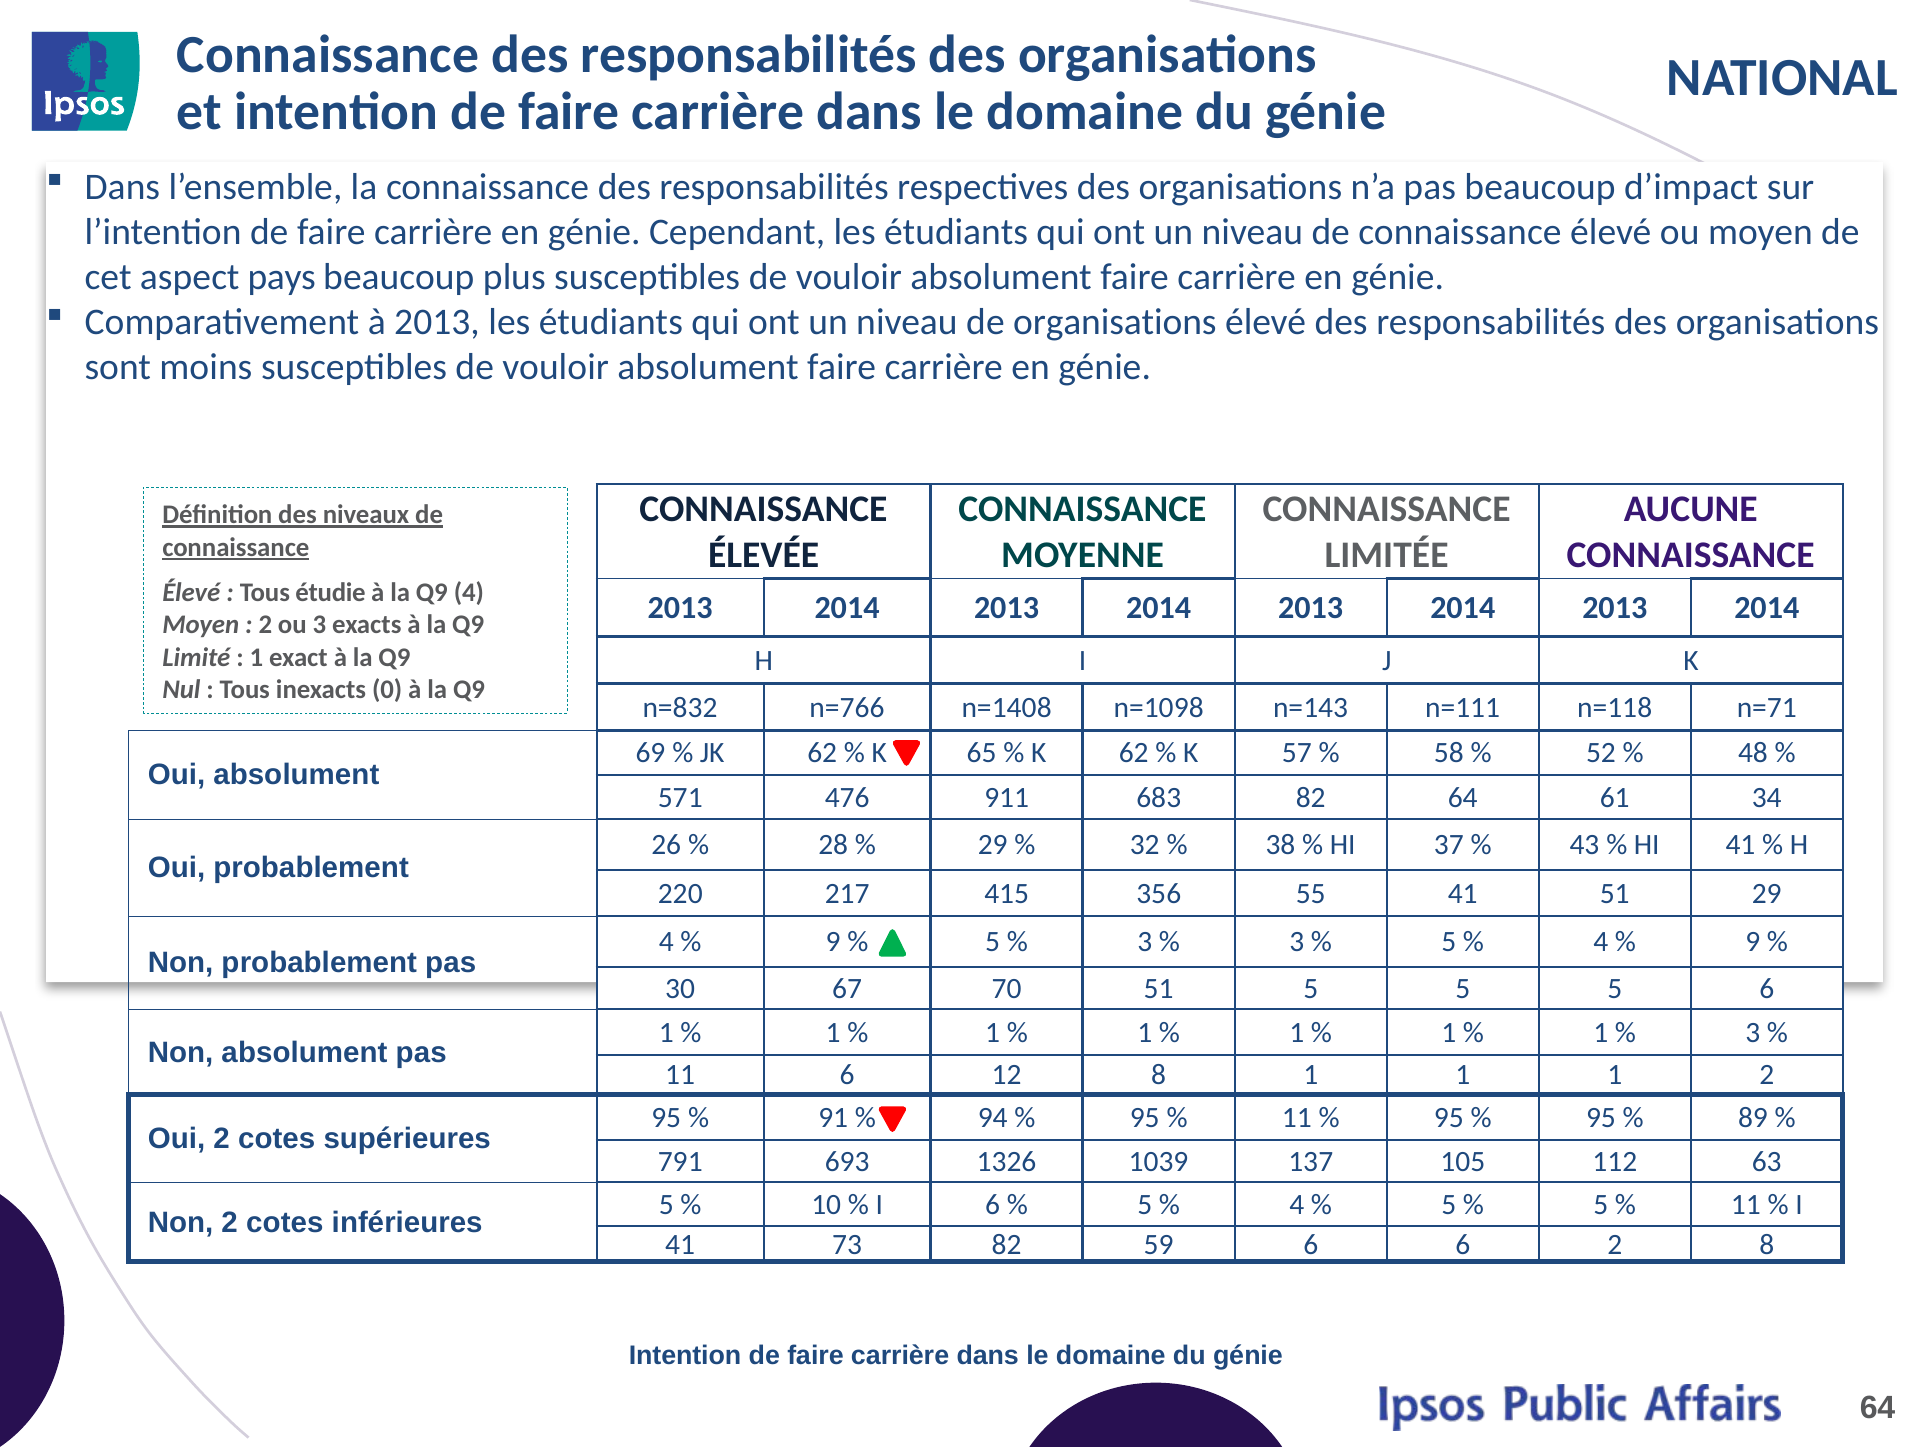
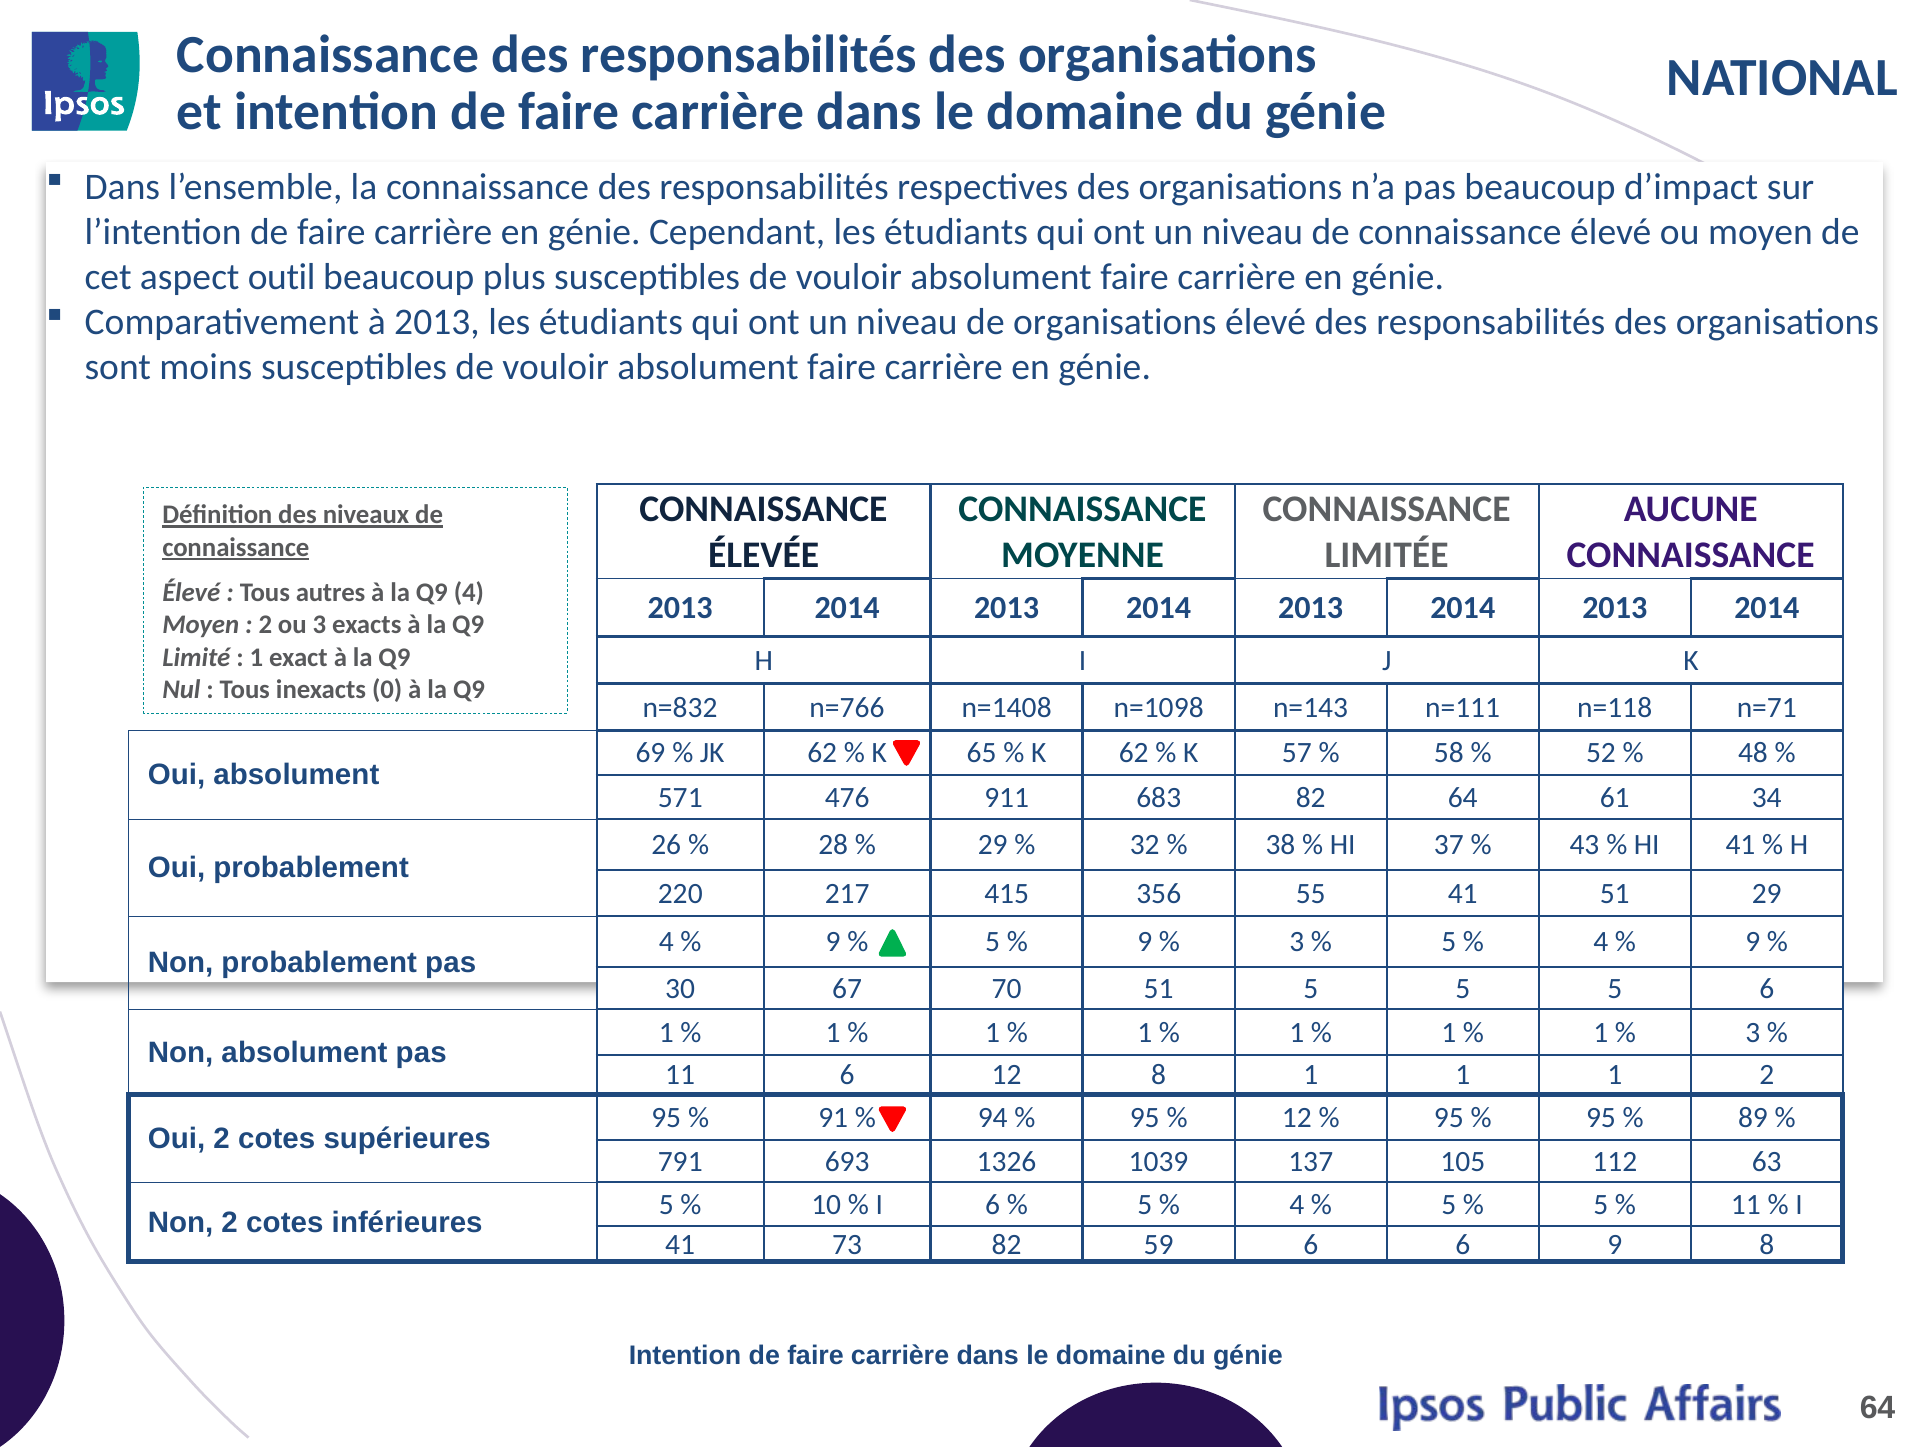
pays: pays -> outil
étudie: étudie -> autres
3 at (1145, 942): 3 -> 9
11 at (1297, 1118): 11 -> 12
6 2: 2 -> 9
